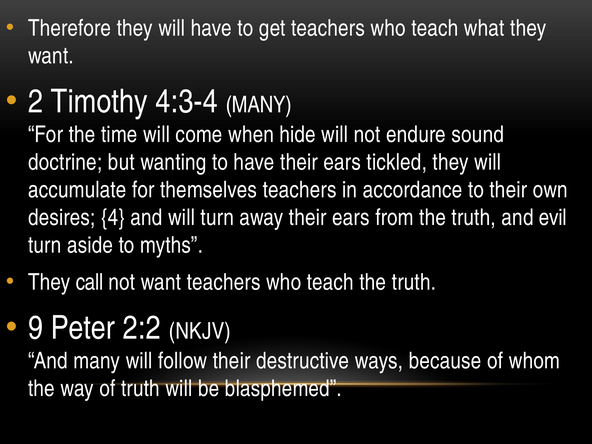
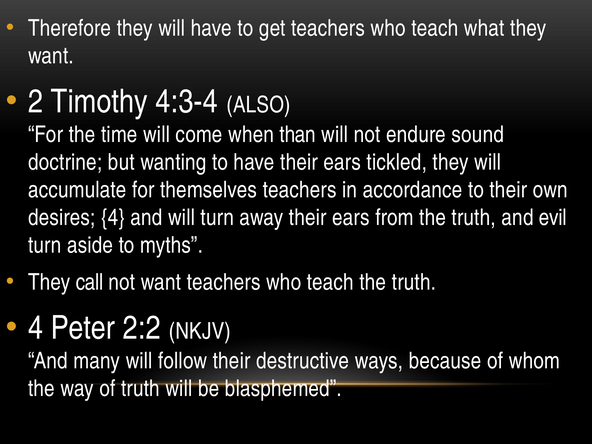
4:3-4 MANY: MANY -> ALSO
hide: hide -> than
9 at (36, 328): 9 -> 4
